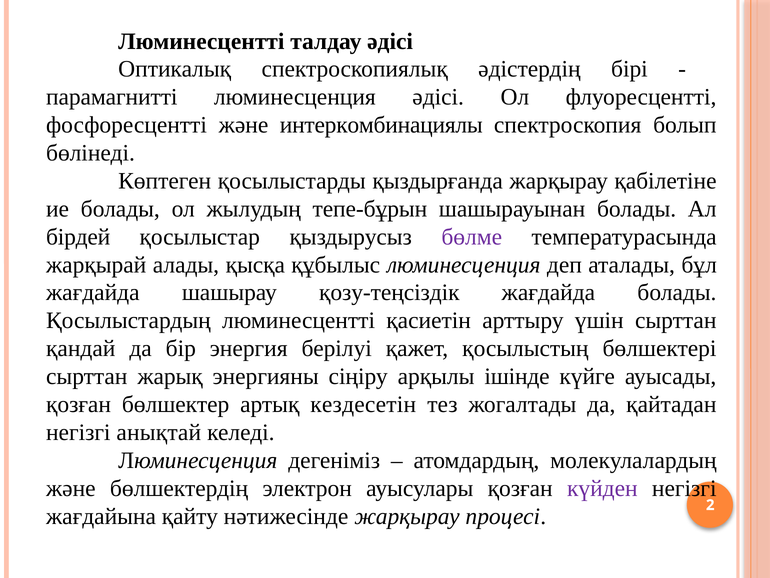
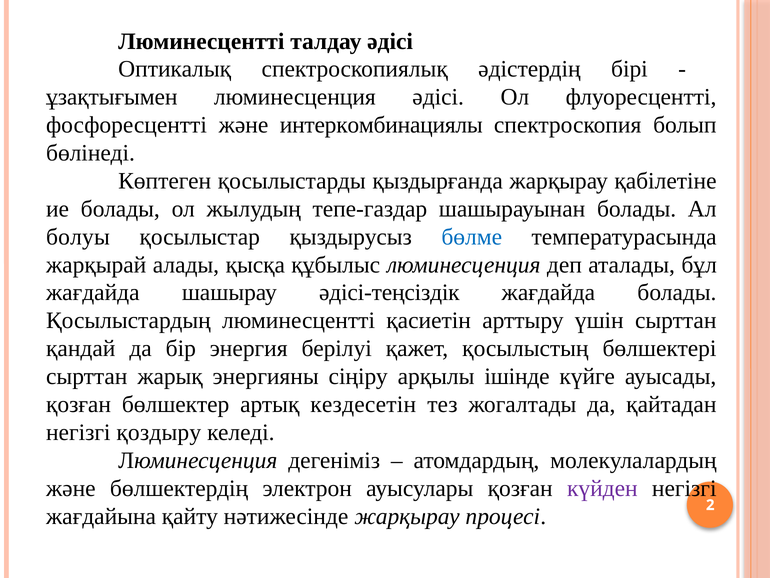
парамагнитті: парамагнитті -> ұзақтығымен
тепе-бұрын: тепе-бұрын -> тепе-газдар
бірдей: бірдей -> болуы
бөлме colour: purple -> blue
қозу-теңсіздік: қозу-теңсіздік -> әдісі-теңсіздік
анықтай: анықтай -> қоздыру
